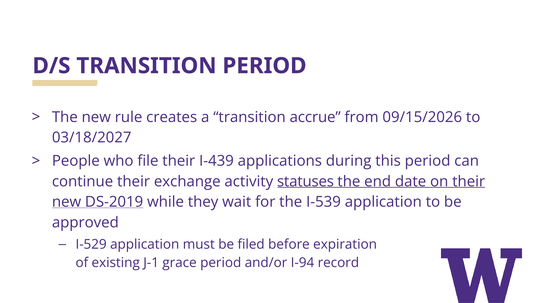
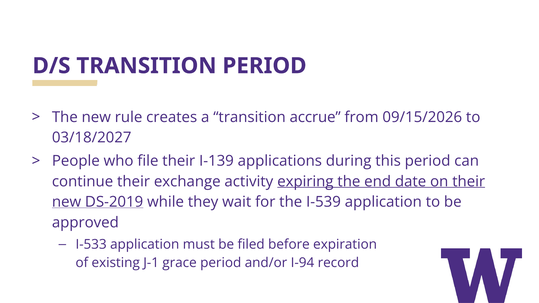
I-439: I-439 -> I-139
statuses: statuses -> expiring
I-529: I-529 -> I-533
